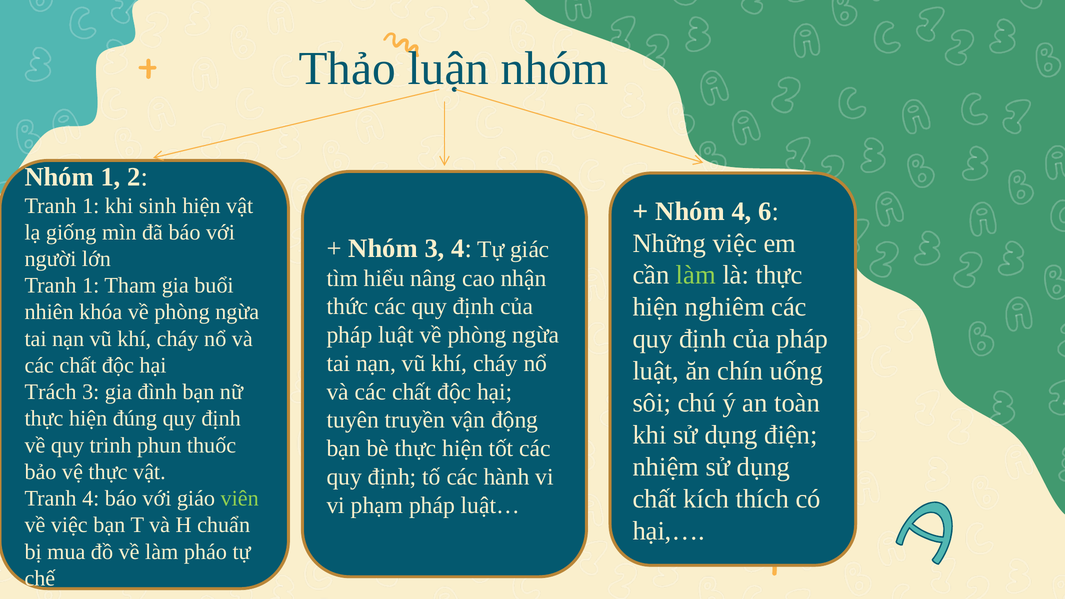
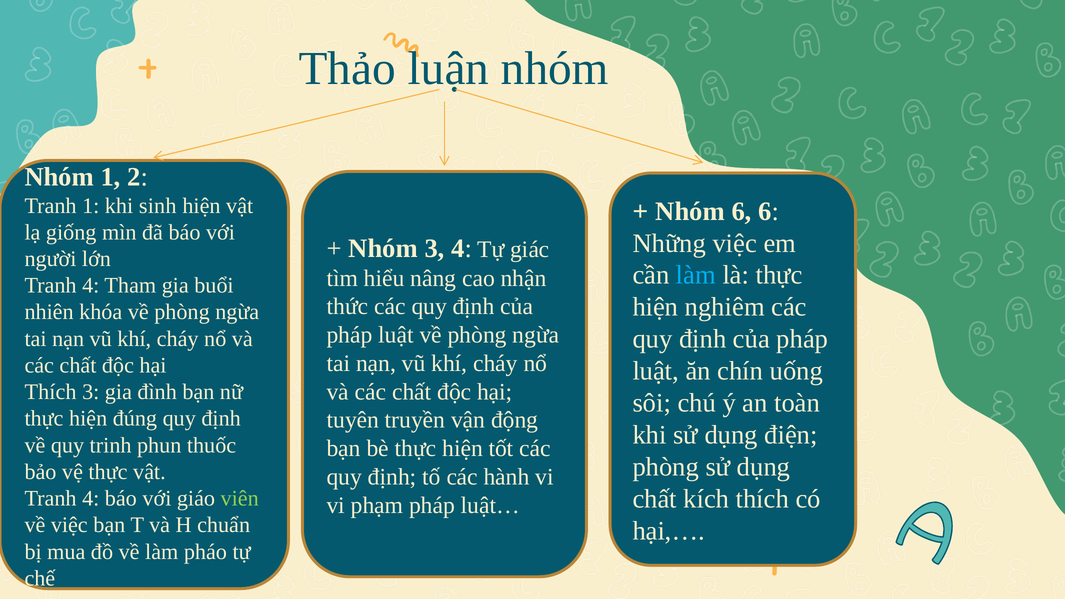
Nhóm 4: 4 -> 6
làm at (696, 275) colour: light green -> light blue
1 at (91, 286): 1 -> 4
Trách at (51, 392): Trách -> Thích
nhiệm at (666, 467): nhiệm -> phòng
